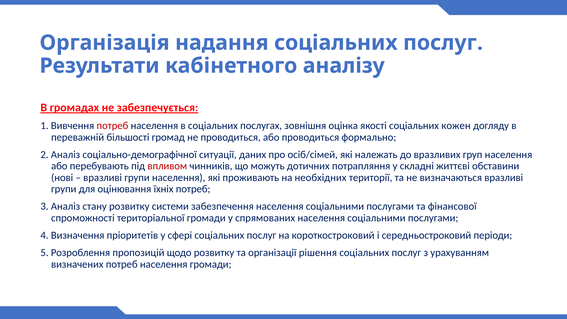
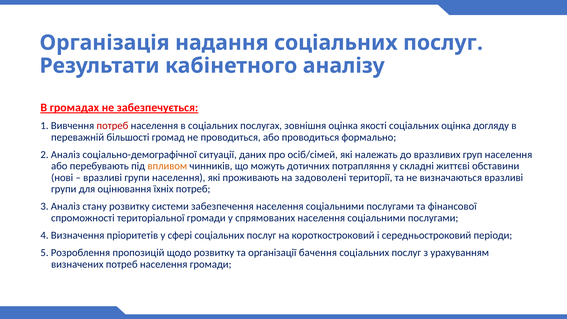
соціальних кожен: кожен -> оцінка
впливом colour: red -> orange
необхідних: необхідних -> задоволені
рішення: рішення -> бачення
